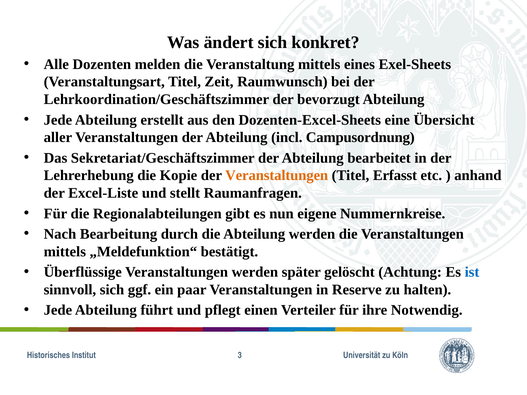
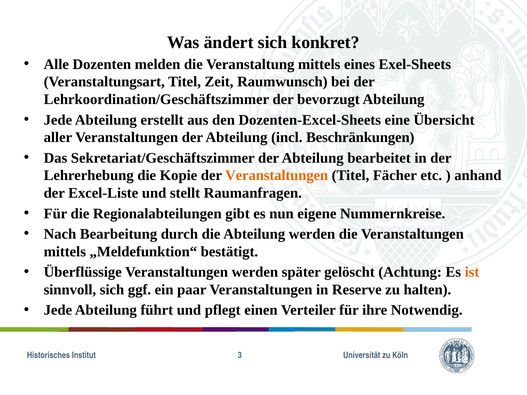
Campusordnung: Campusordnung -> Beschränkungen
Erfasst: Erfasst -> Fächer
ist colour: blue -> orange
